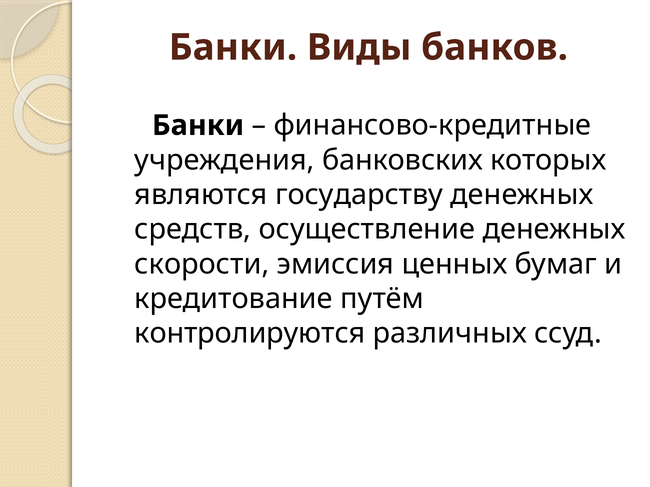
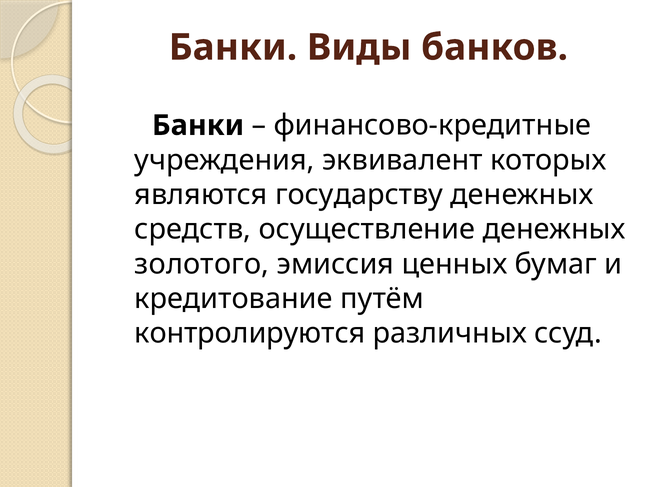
банковских: банковских -> эквивалент
скорости: скорости -> золотого
